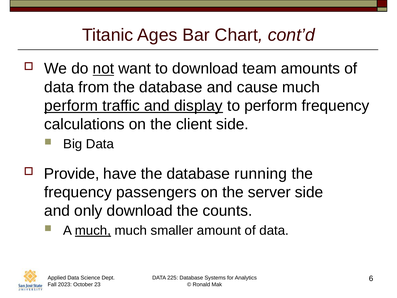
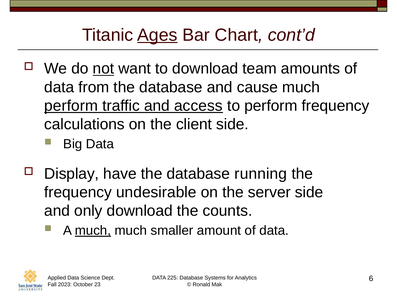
Ages underline: none -> present
display: display -> access
Provide: Provide -> Display
passengers: passengers -> undesirable
